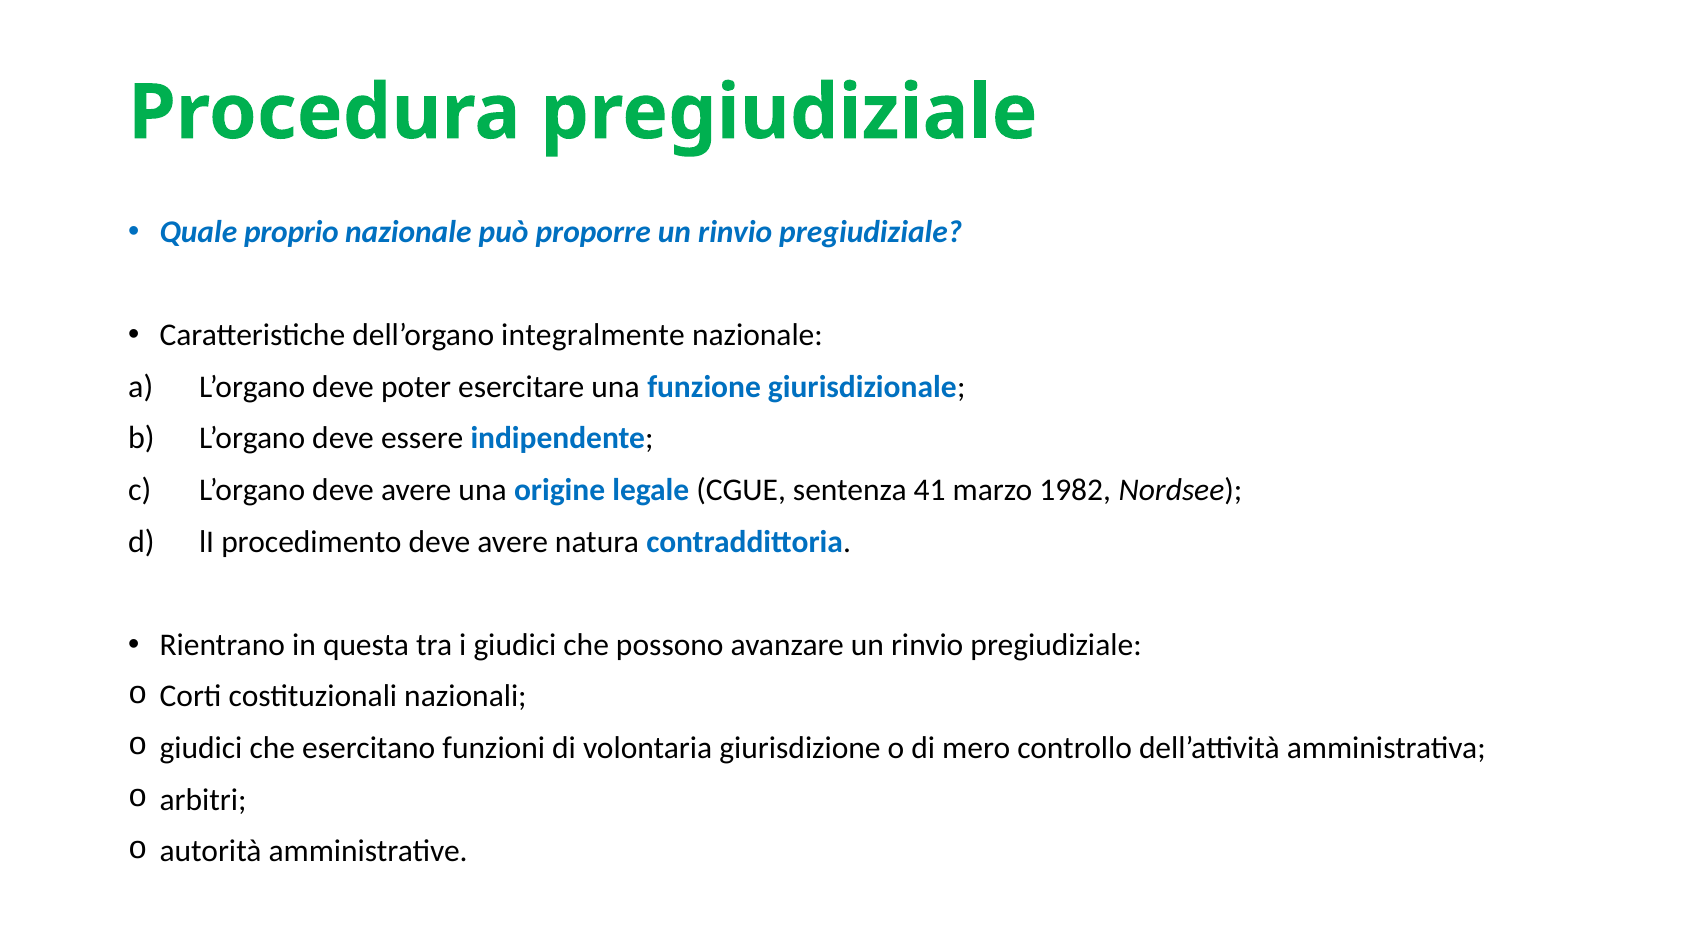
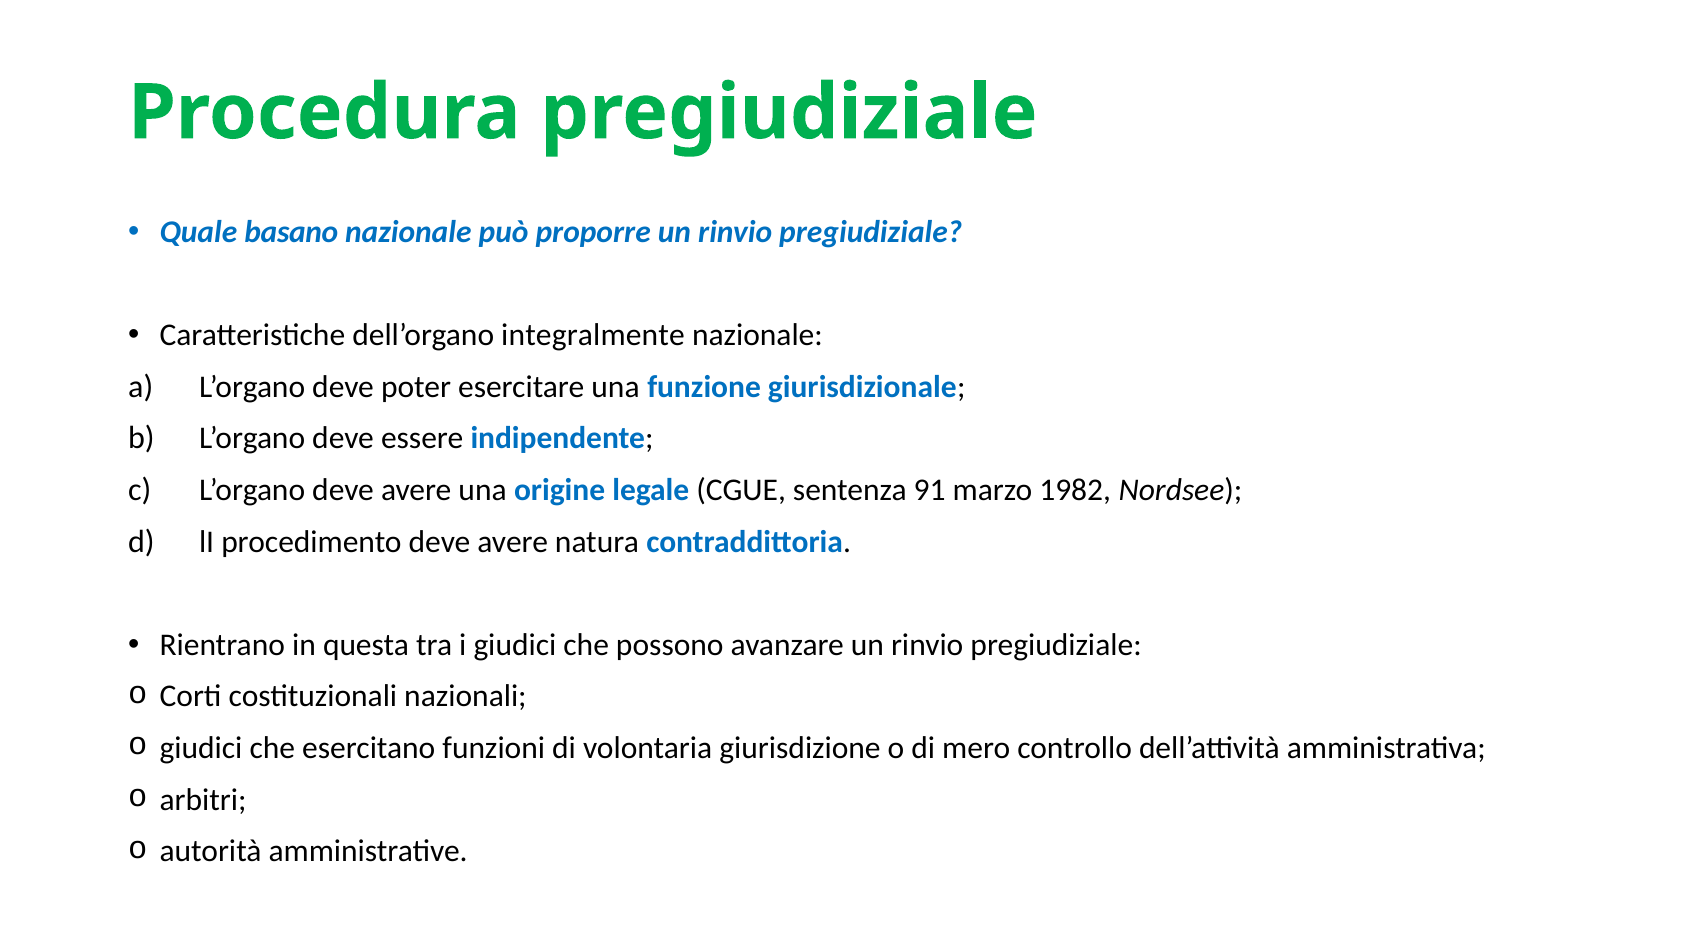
proprio: proprio -> basano
41: 41 -> 91
